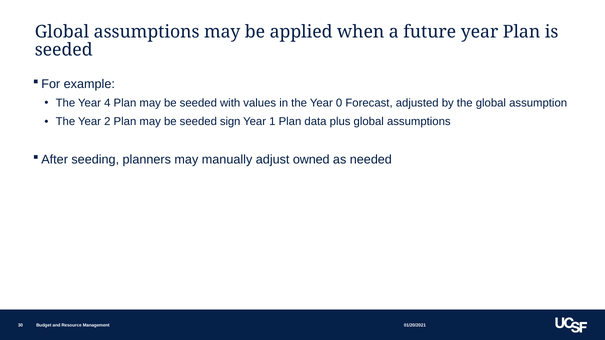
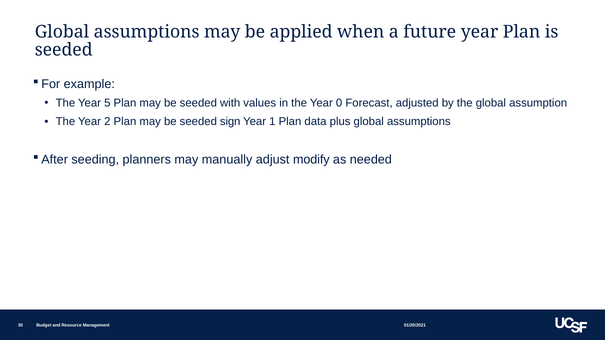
4: 4 -> 5
owned: owned -> modify
